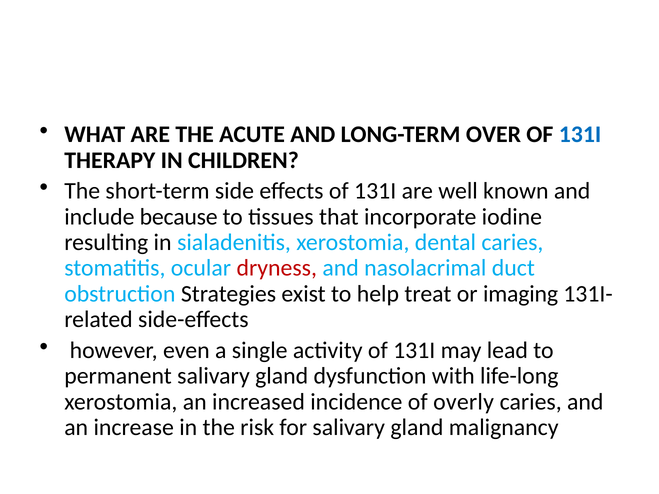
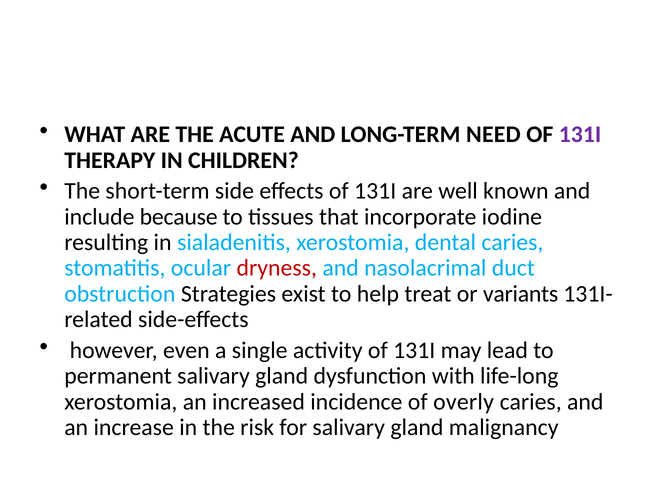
OVER: OVER -> NEED
131I at (580, 135) colour: blue -> purple
imaging: imaging -> variants
